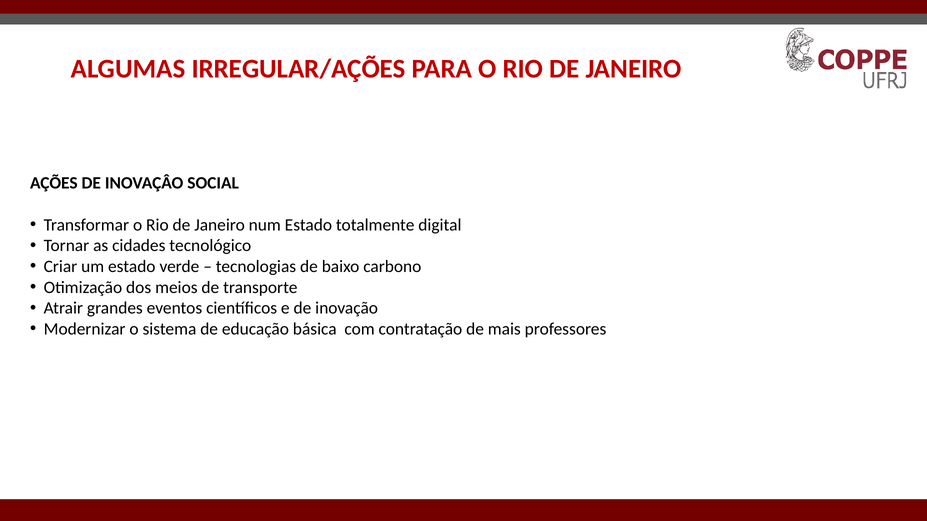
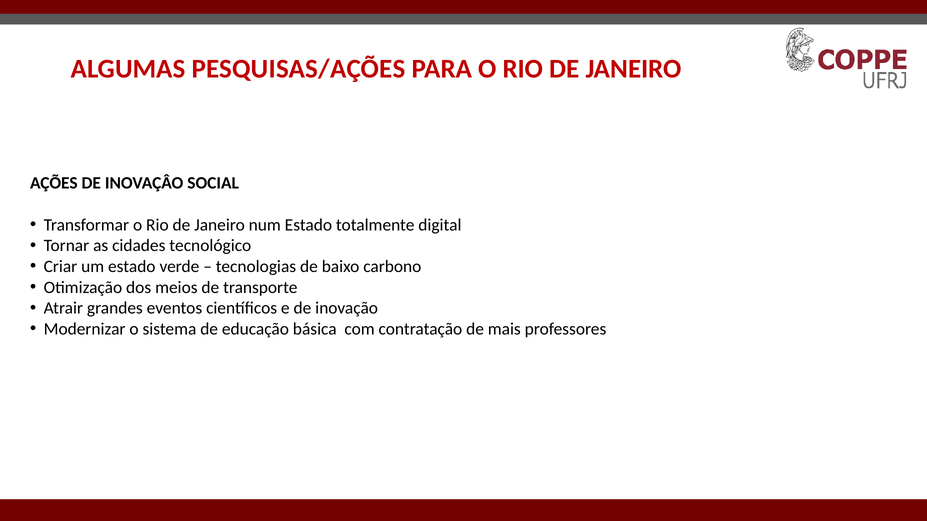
IRREGULAR/AÇÕES: IRREGULAR/AÇÕES -> PESQUISAS/AÇÕES
